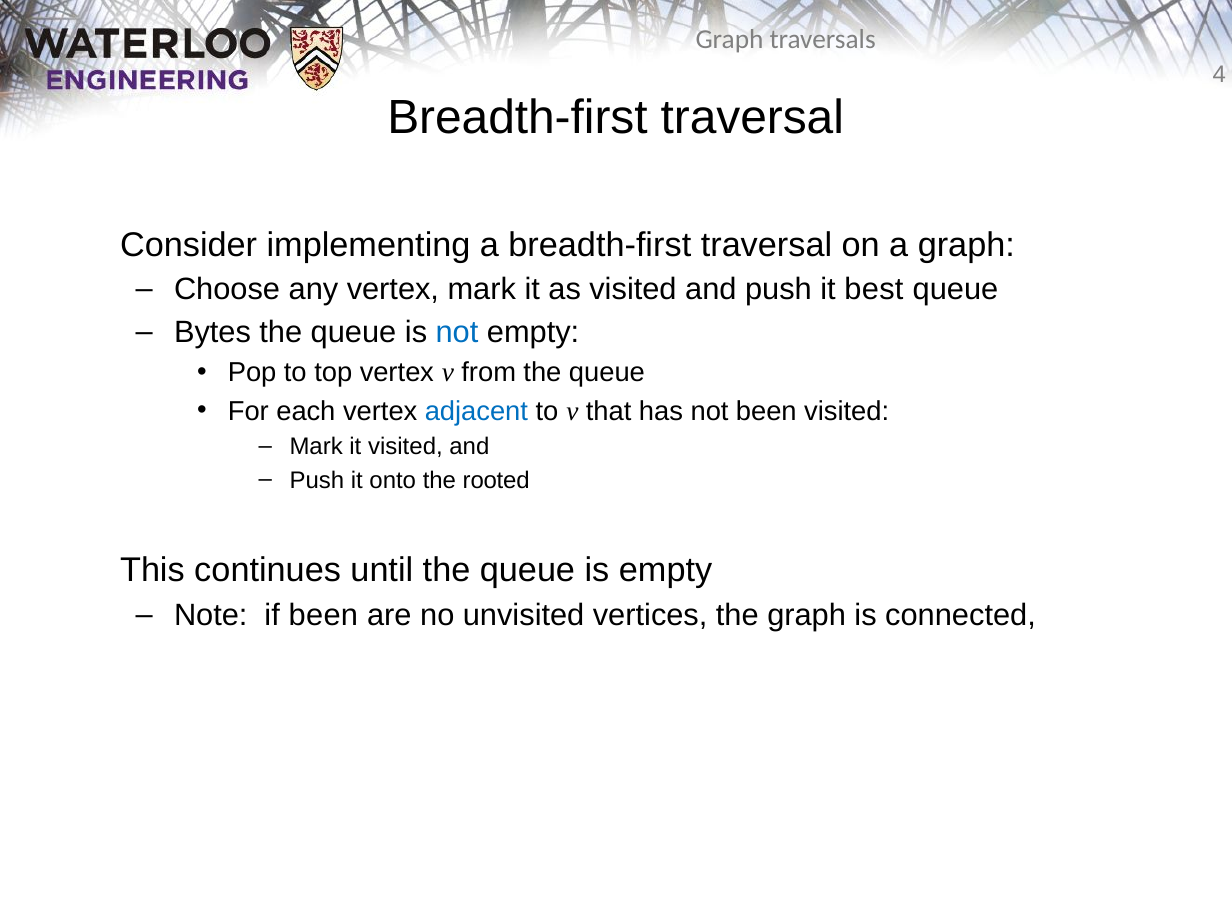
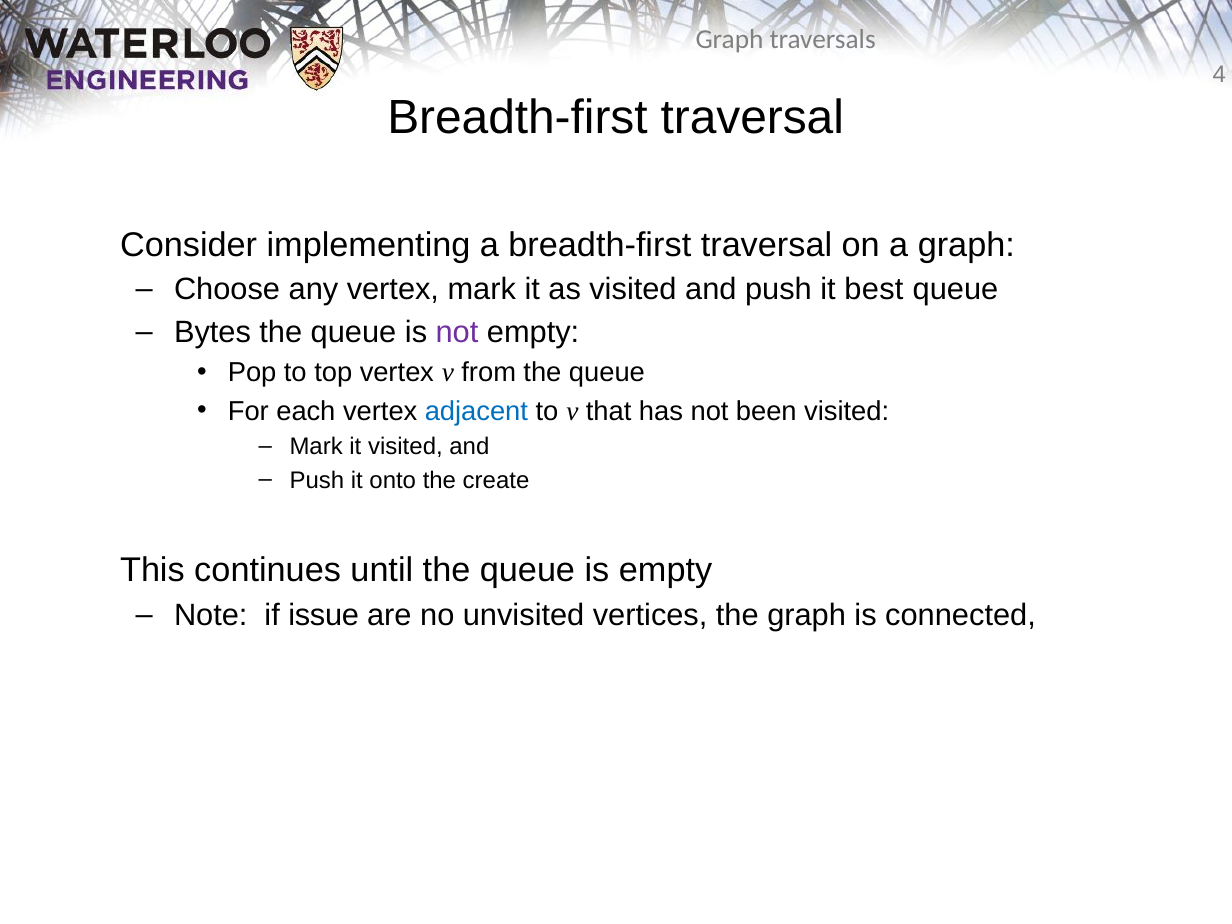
not at (457, 333) colour: blue -> purple
rooted: rooted -> create
if been: been -> issue
